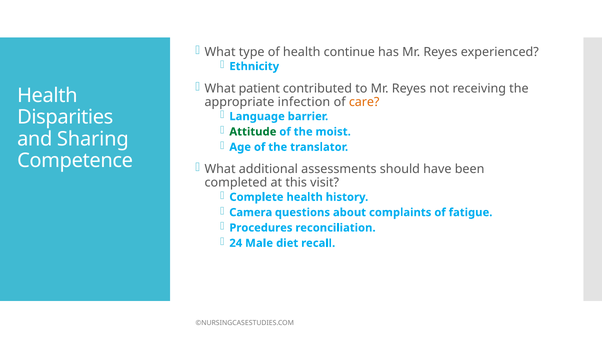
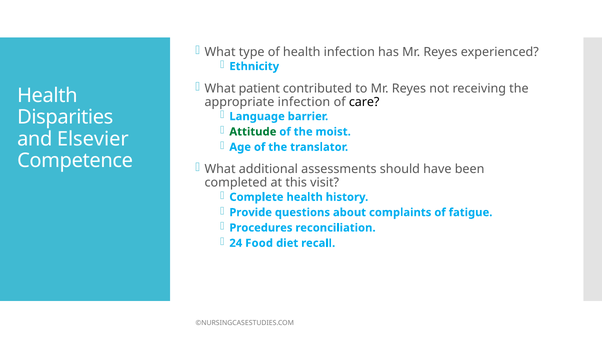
health continue: continue -> infection
care colour: orange -> black
Sharing: Sharing -> Elsevier
Camera: Camera -> Provide
Male: Male -> Food
